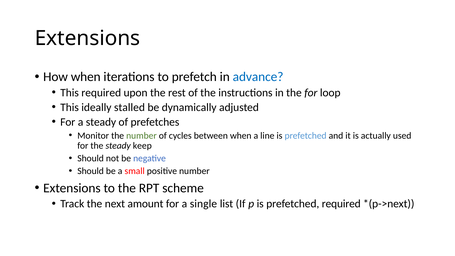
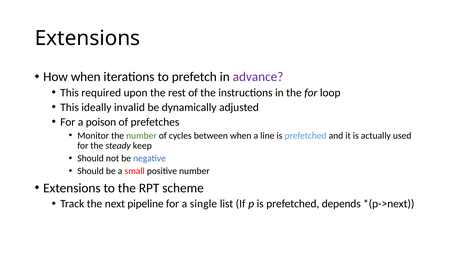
advance colour: blue -> purple
stalled: stalled -> invalid
a steady: steady -> poison
amount: amount -> pipeline
prefetched required: required -> depends
